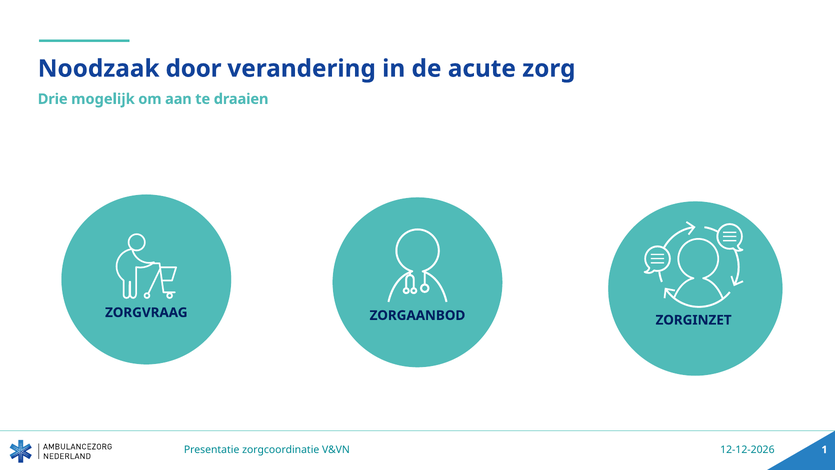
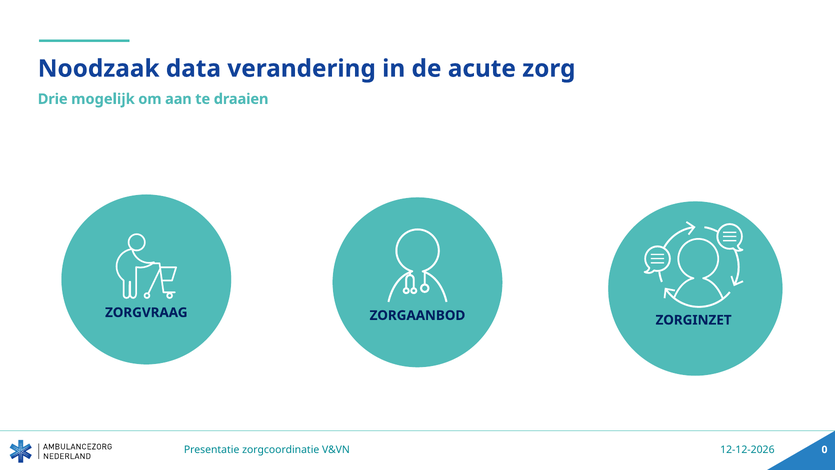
door: door -> data
1: 1 -> 0
